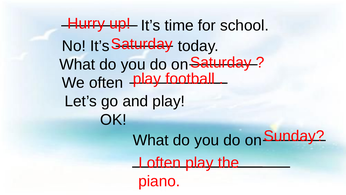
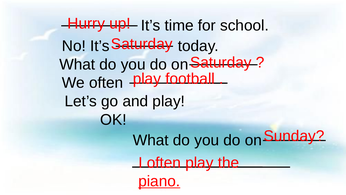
piano underline: none -> present
